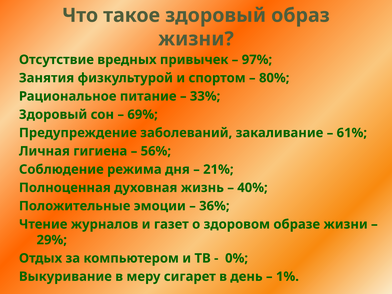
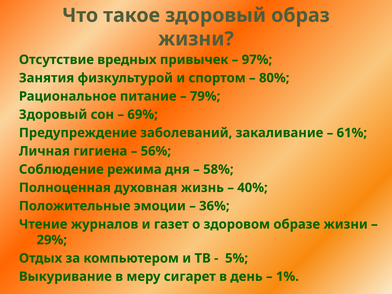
33%: 33% -> 79%
21%: 21% -> 58%
0%: 0% -> 5%
